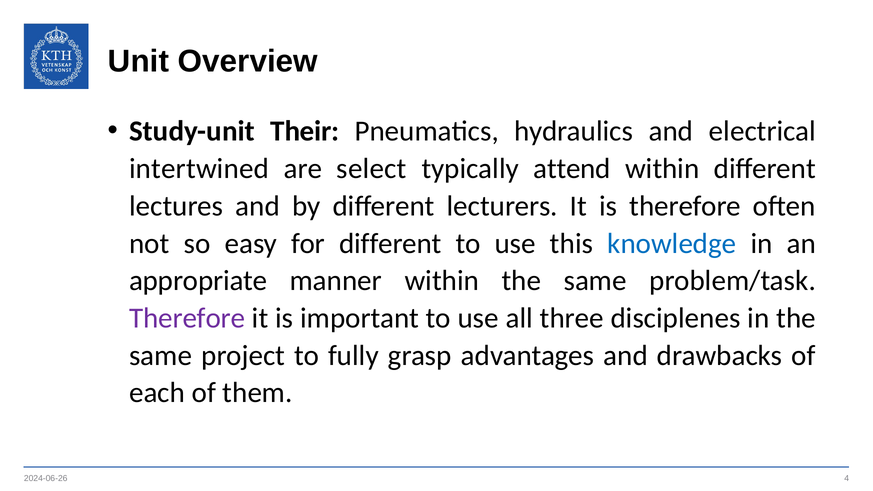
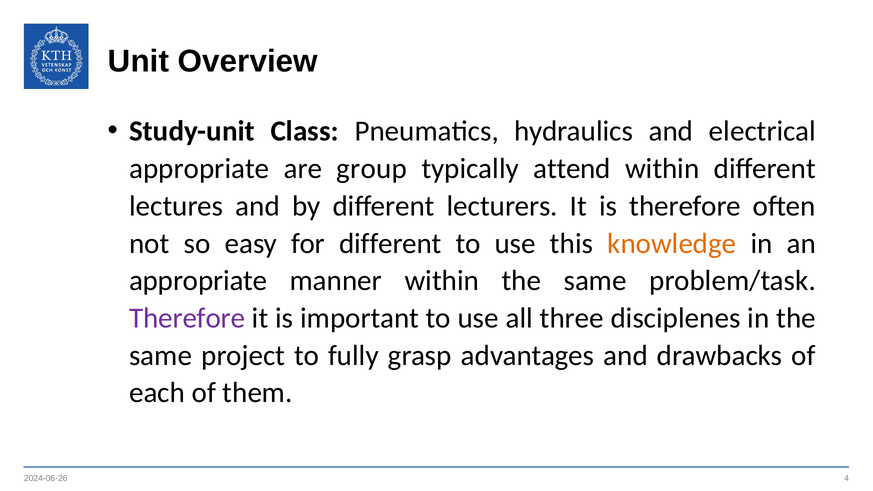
Their: Their -> Class
intertwined at (199, 169): intertwined -> appropriate
select: select -> group
knowledge colour: blue -> orange
